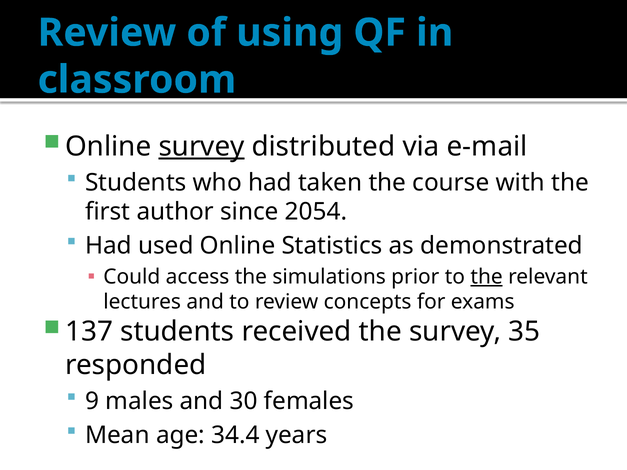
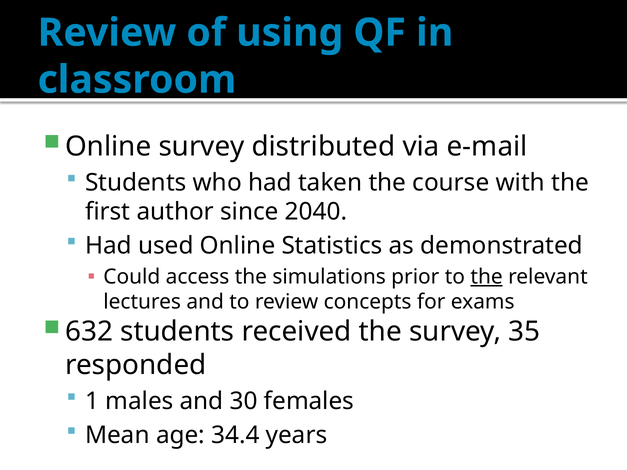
survey at (202, 147) underline: present -> none
2054: 2054 -> 2040
137: 137 -> 632
9: 9 -> 1
